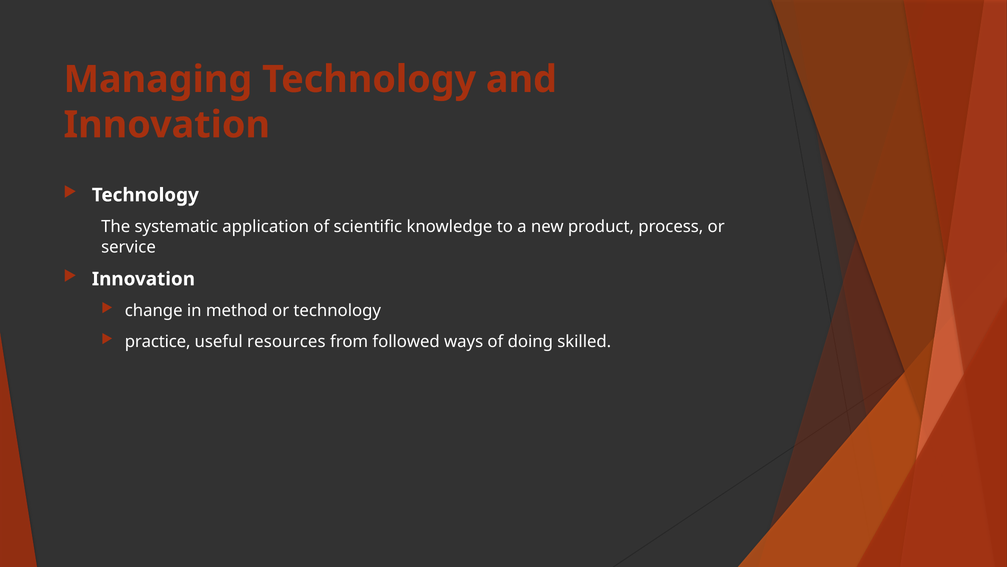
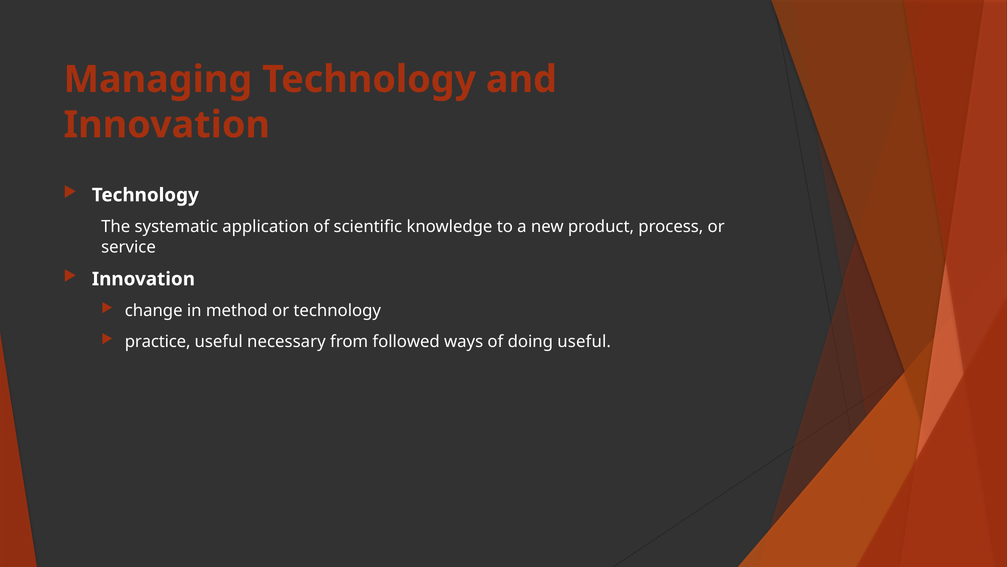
resources: resources -> necessary
doing skilled: skilled -> useful
